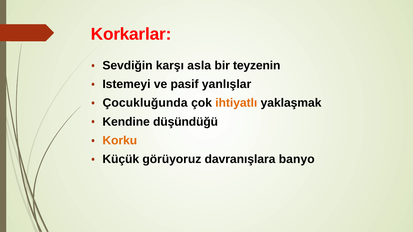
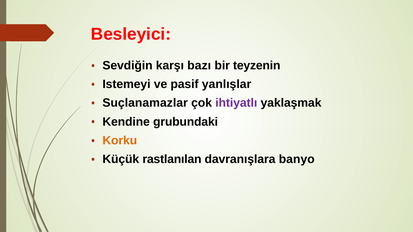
Korkarlar: Korkarlar -> Besleyici
asla: asla -> bazı
Çocukluğunda: Çocukluğunda -> Suçlanamazlar
ihtiyatlı colour: orange -> purple
düşündüğü: düşündüğü -> grubundaki
görüyoruz: görüyoruz -> rastlanılan
